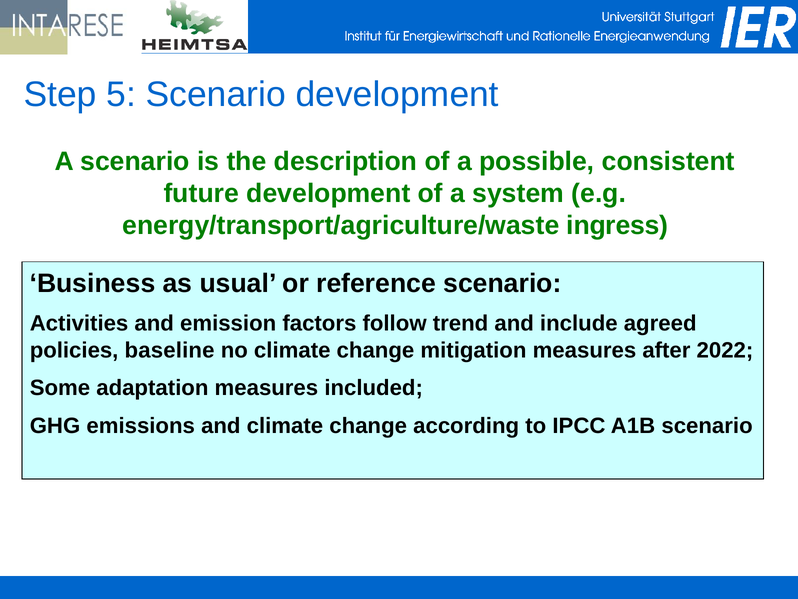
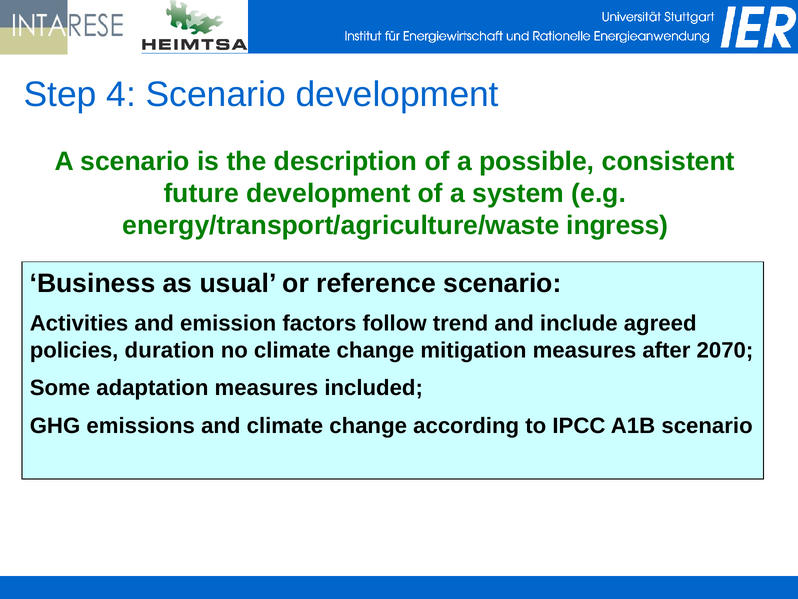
5: 5 -> 4
baseline: baseline -> duration
2022: 2022 -> 2070
